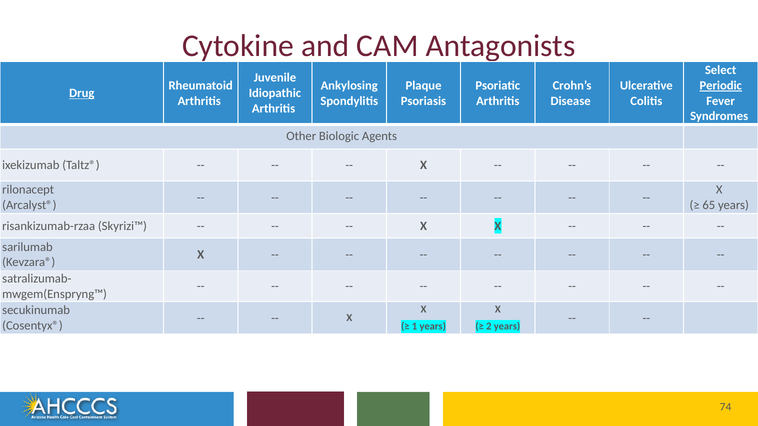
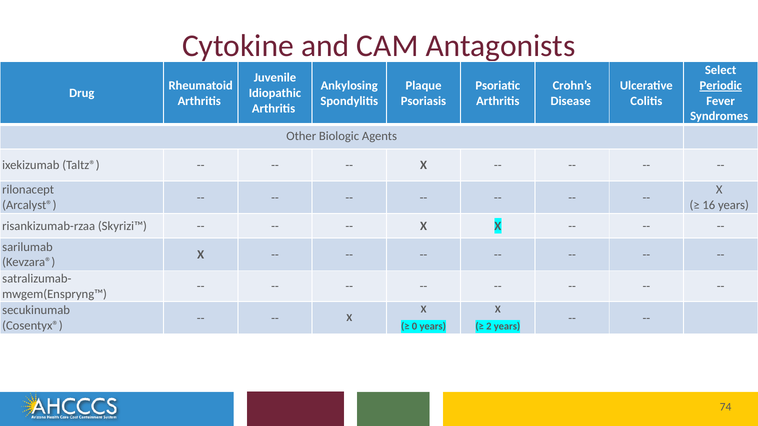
Drug underline: present -> none
65: 65 -> 16
1: 1 -> 0
